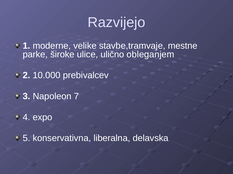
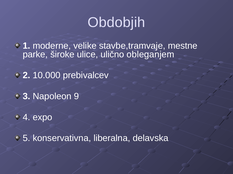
Razvijejo: Razvijejo -> Obdobjih
7: 7 -> 9
